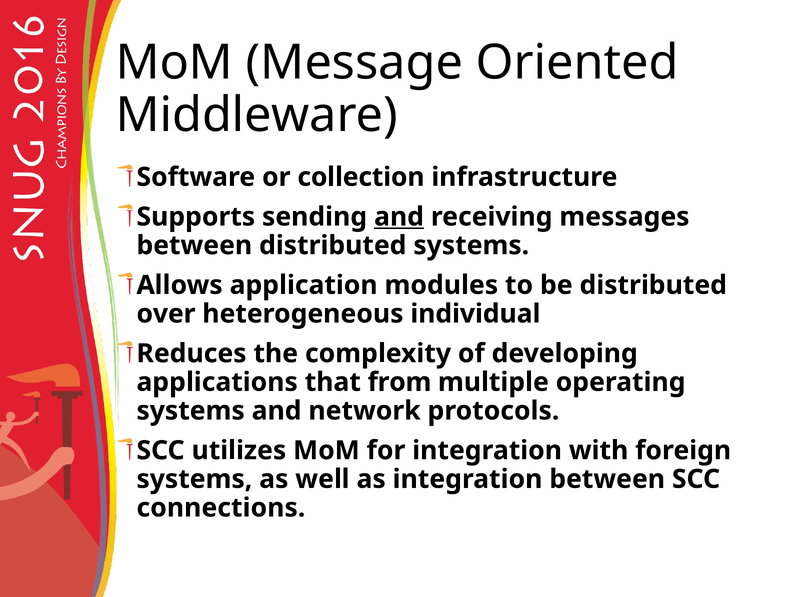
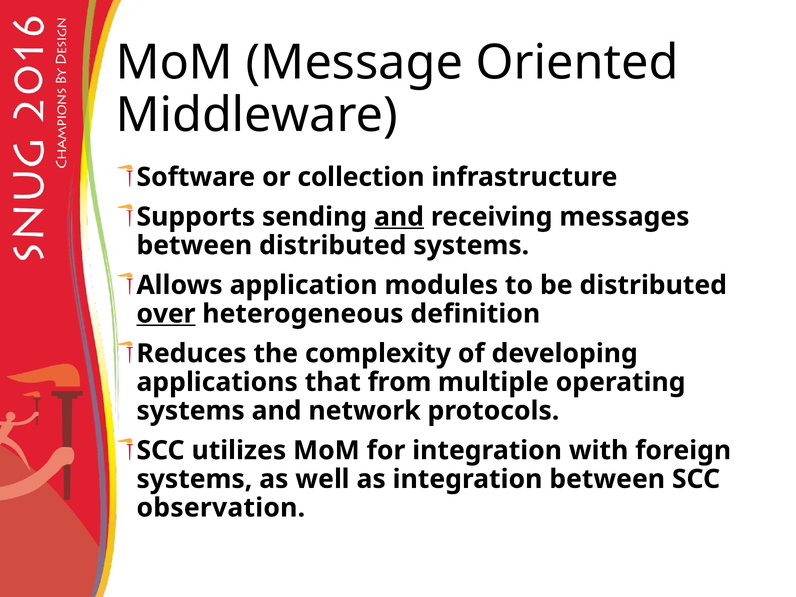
over underline: none -> present
individual: individual -> definition
connections: connections -> observation
